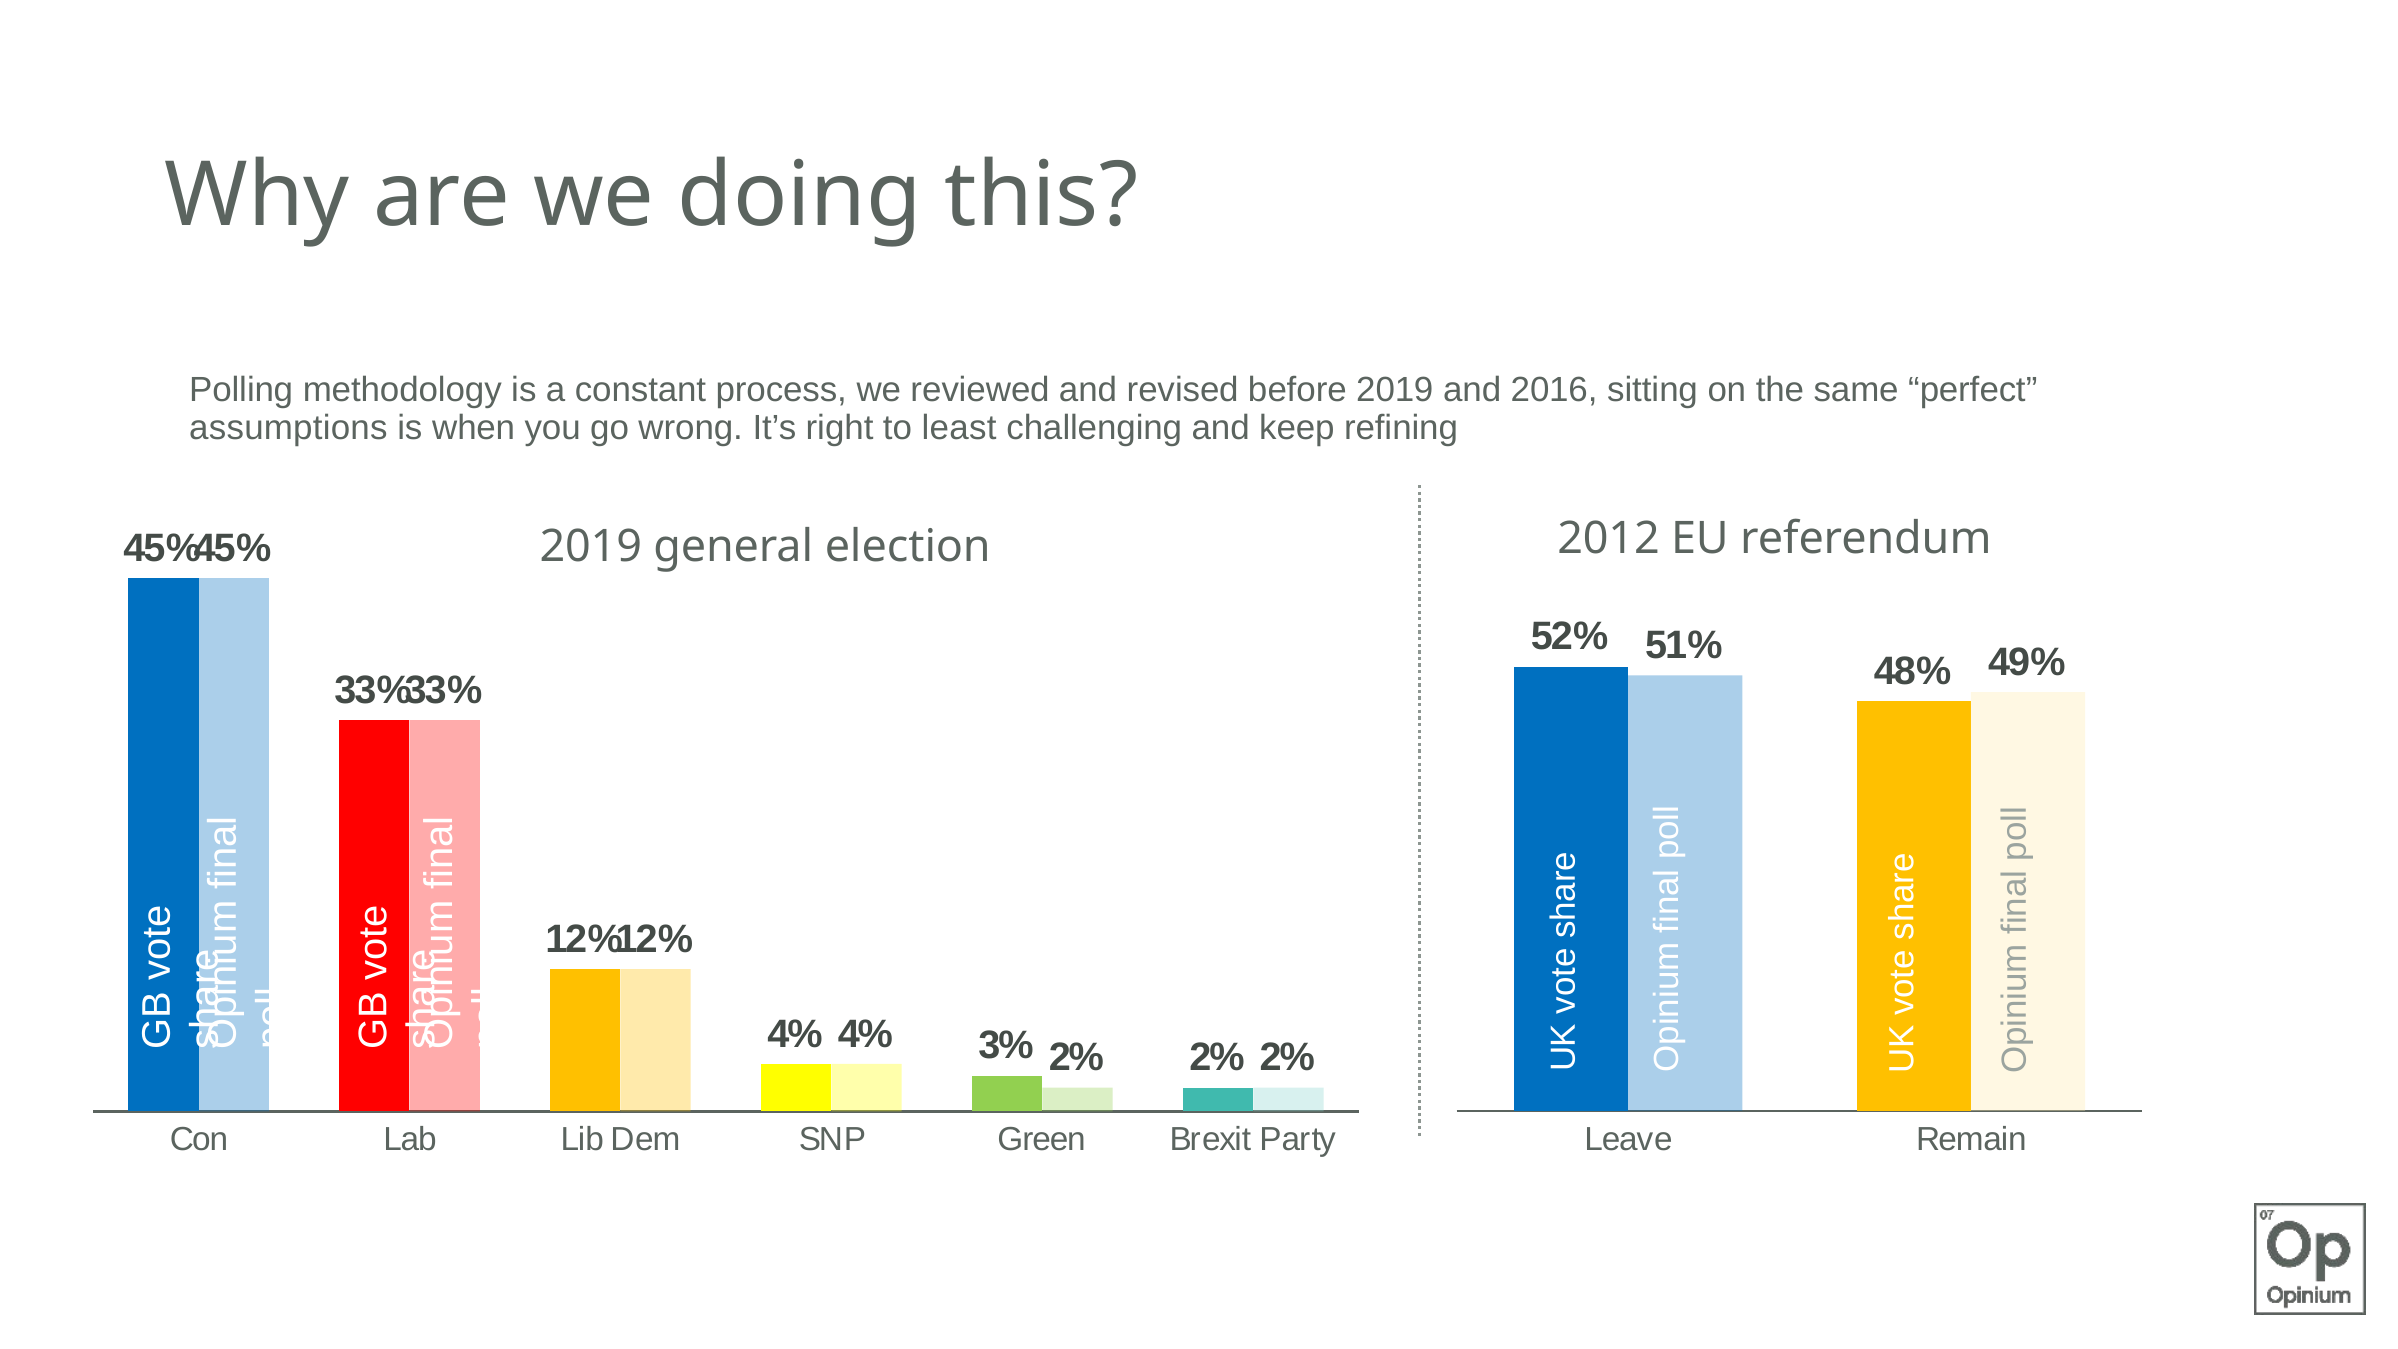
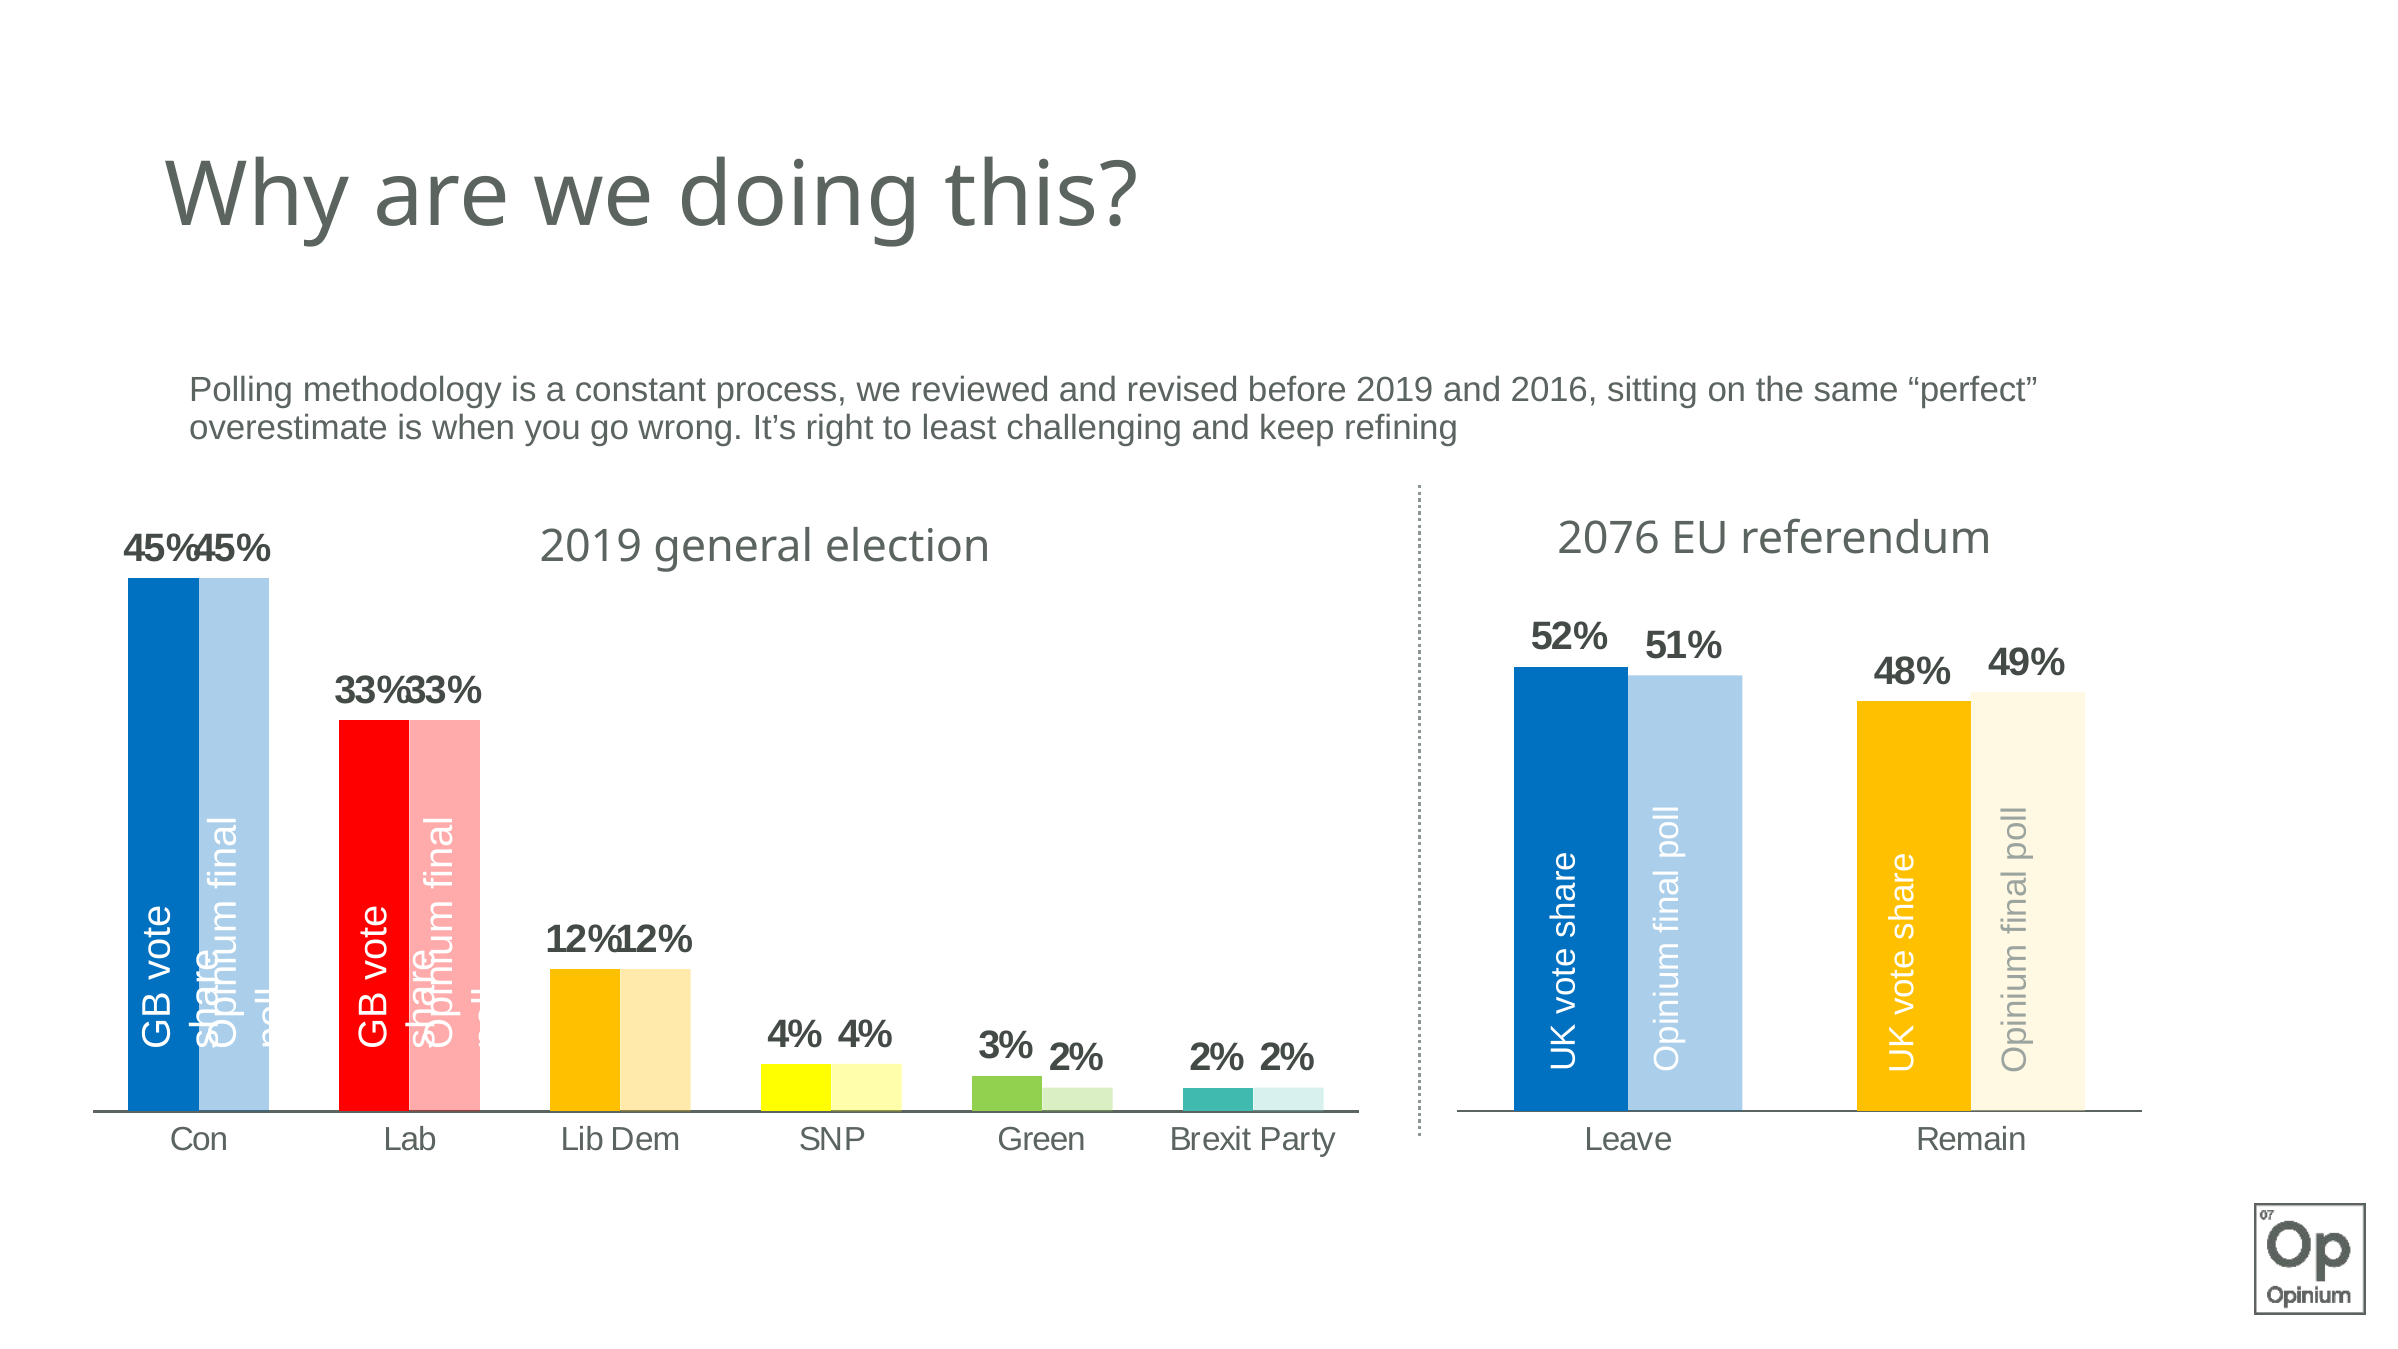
assumptions: assumptions -> overestimate
2012: 2012 -> 2076
